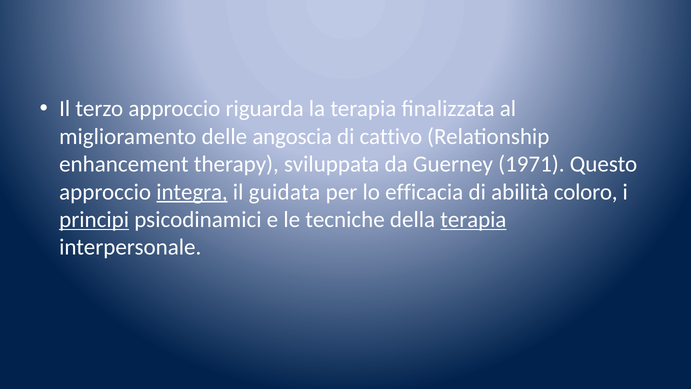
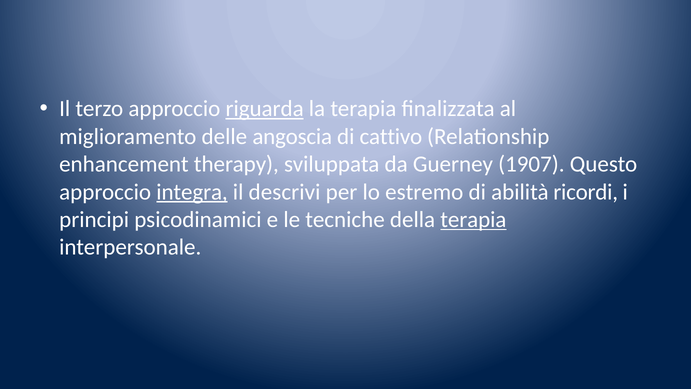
riguarda underline: none -> present
1971: 1971 -> 1907
guidata: guidata -> descrivi
efficacia: efficacia -> estremo
coloro: coloro -> ricordi
principi underline: present -> none
